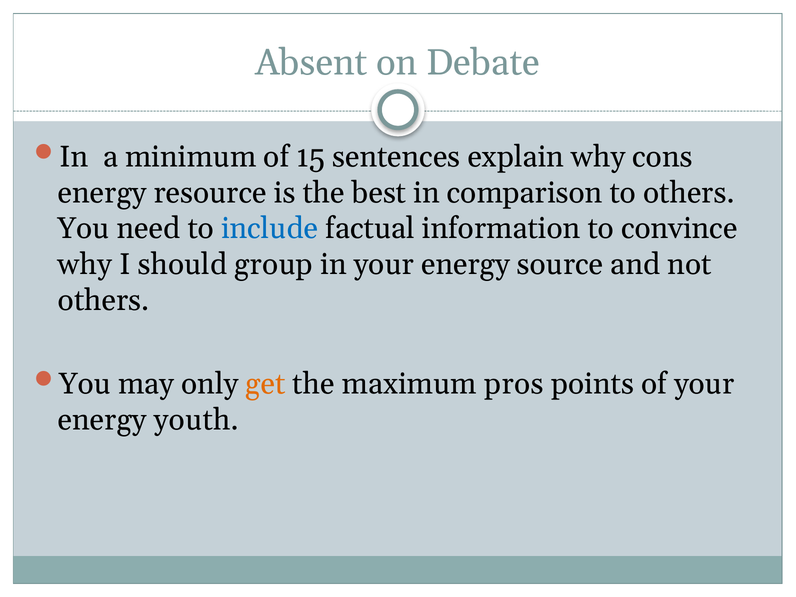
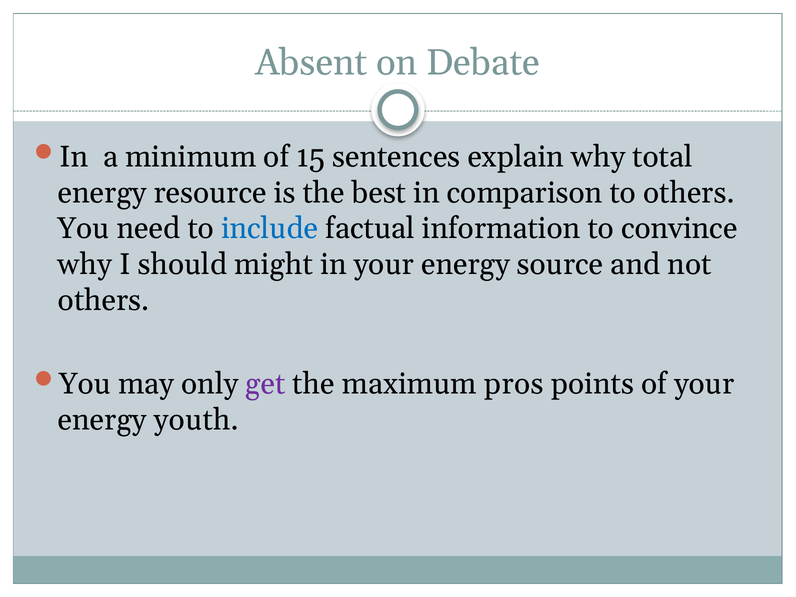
cons: cons -> total
group: group -> might
get colour: orange -> purple
